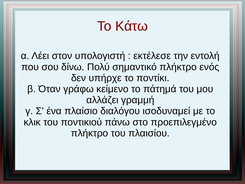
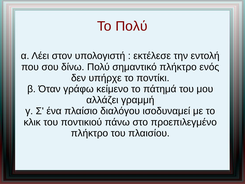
Το Κάτω: Κάτω -> Πολύ
